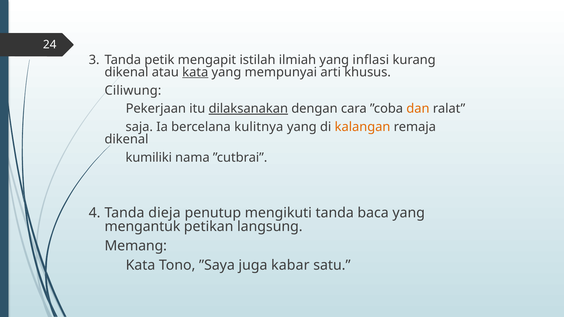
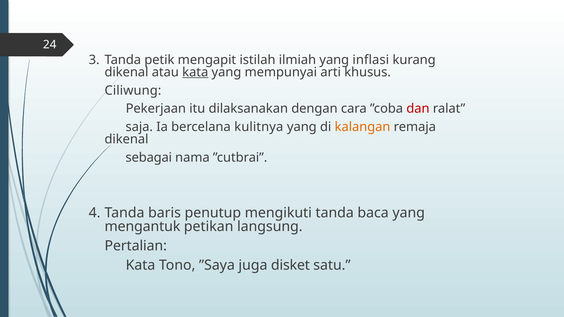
dilaksanakan underline: present -> none
dan colour: orange -> red
kumiliki: kumiliki -> sebagai
dieja: dieja -> baris
Memang: Memang -> Pertalian
kabar: kabar -> disket
